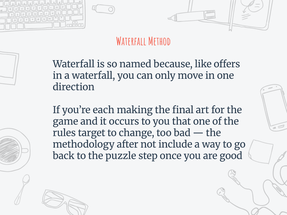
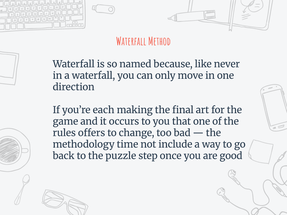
offers: offers -> never
target: target -> offers
after: after -> time
